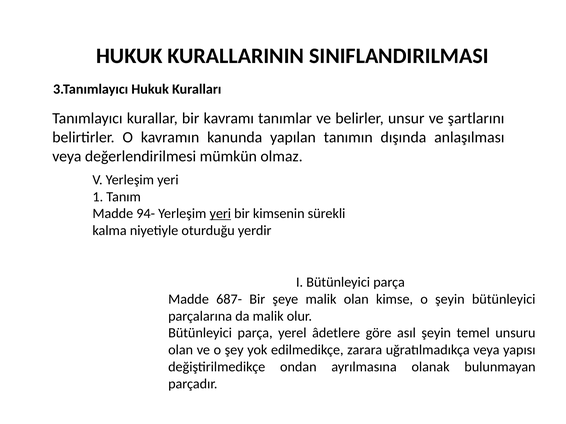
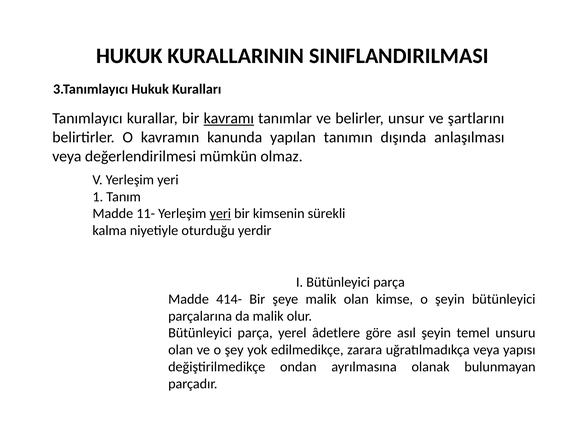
kavramı underline: none -> present
94-: 94- -> 11-
687-: 687- -> 414-
